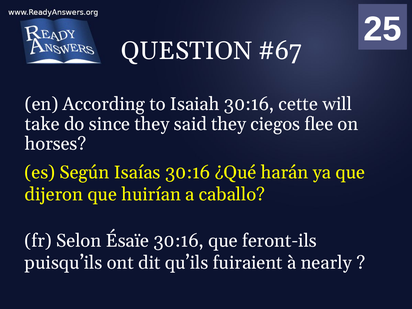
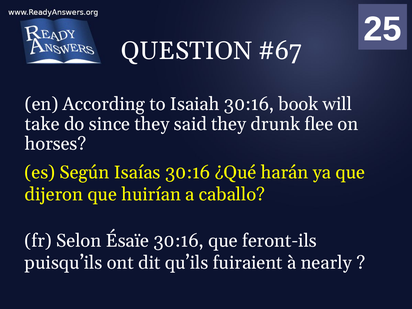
cette: cette -> book
ciegos: ciegos -> drunk
